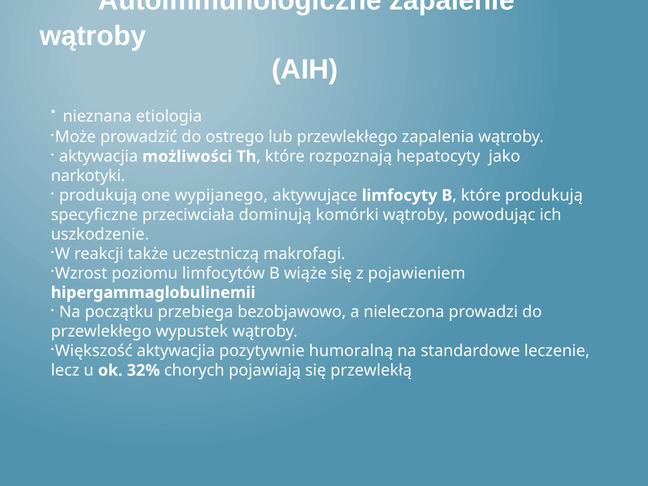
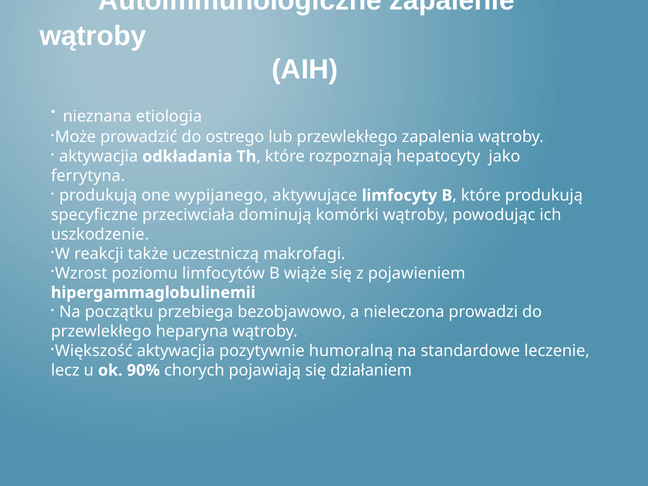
możliwości: możliwości -> odkładania
narkotyki: narkotyki -> ferrytyna
wypustek: wypustek -> heparyna
32%: 32% -> 90%
przewlekłą: przewlekłą -> działaniem
